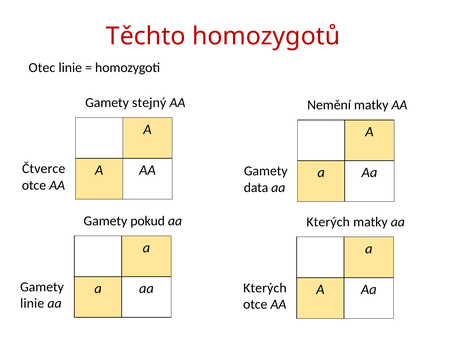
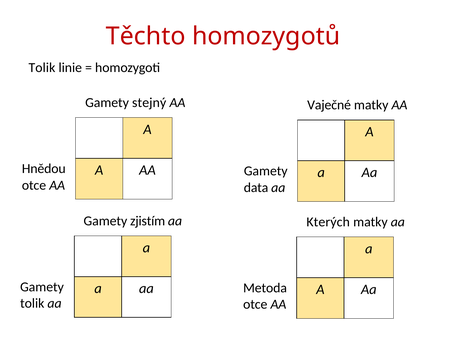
Otec at (42, 68): Otec -> Tolik
Nemění: Nemění -> Vaječné
Čtverce: Čtverce -> Hnědou
pokud: pokud -> zjistím
Kterých at (265, 288): Kterých -> Metoda
linie at (32, 304): linie -> tolik
